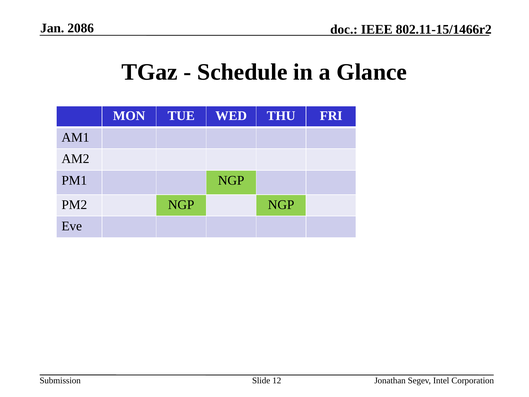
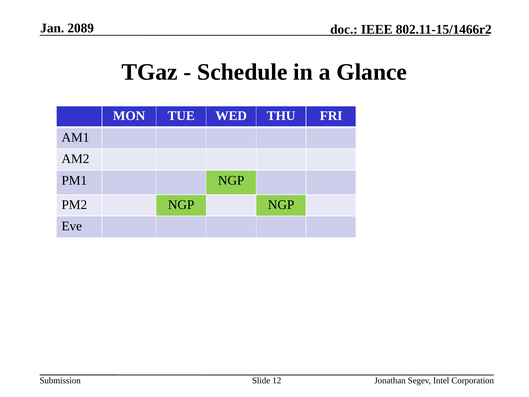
2086: 2086 -> 2089
